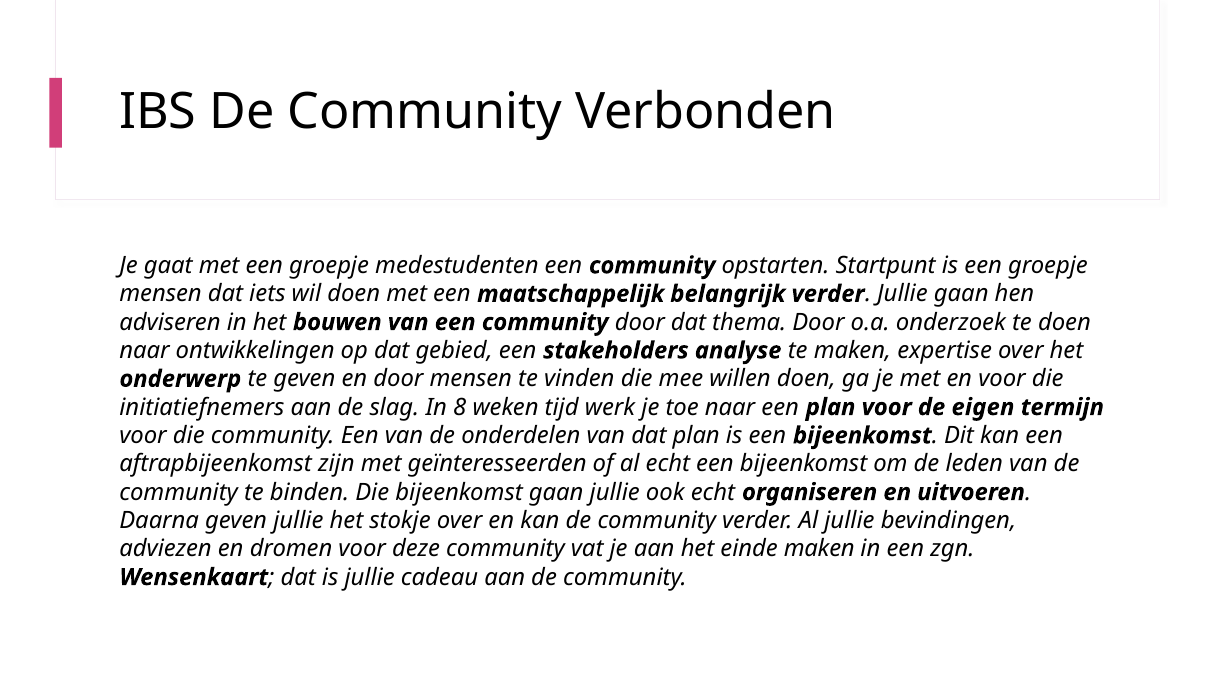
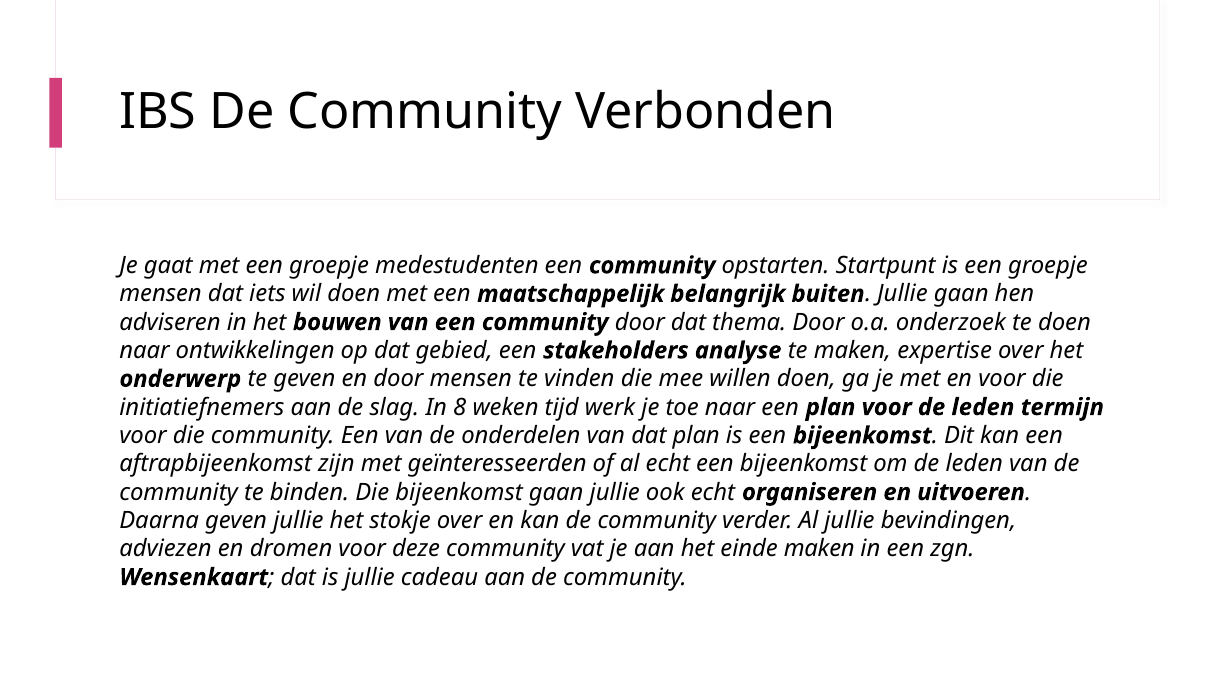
belangrijk verder: verder -> buiten
voor de eigen: eigen -> leden
